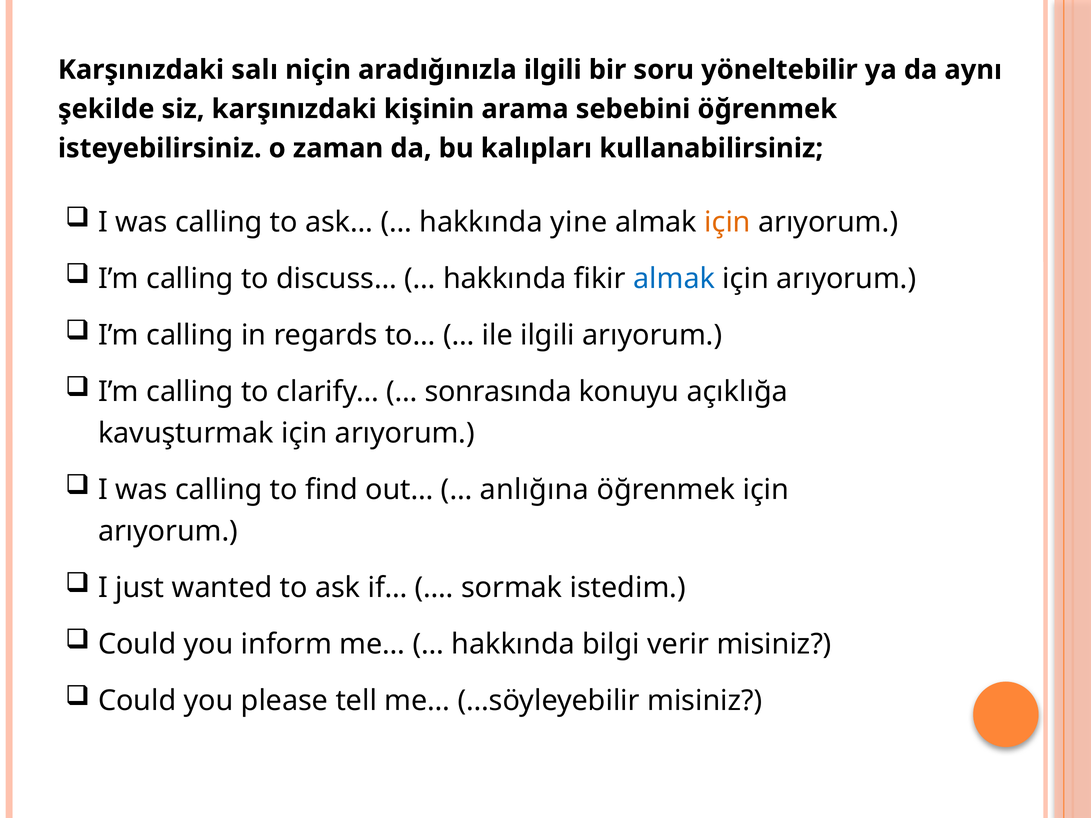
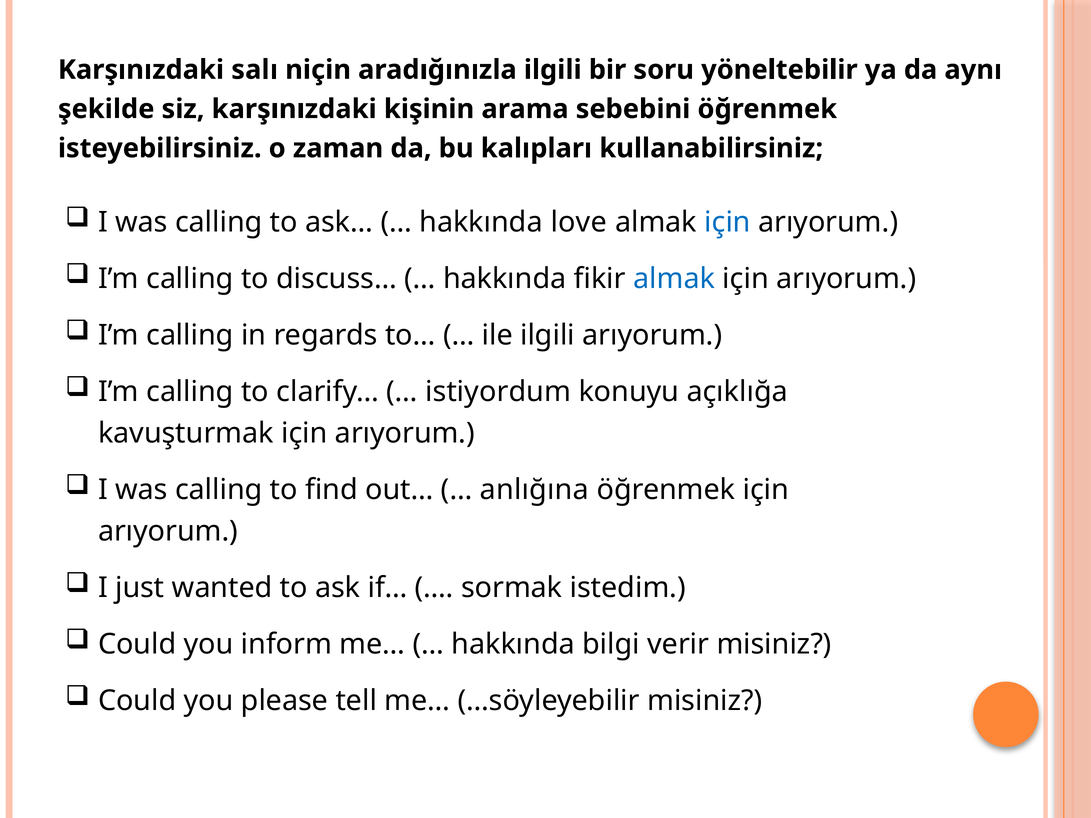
yine: yine -> love
için at (728, 222) colour: orange -> blue
sonrasında: sonrasında -> istiyordum
